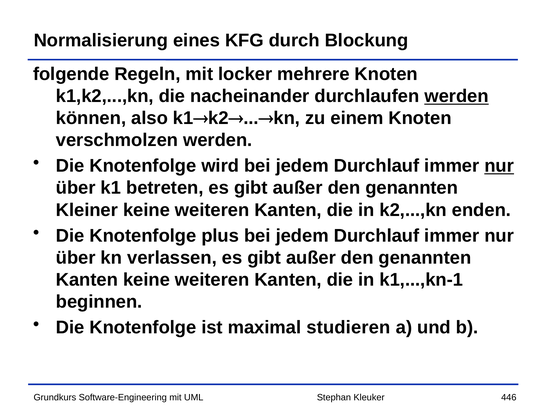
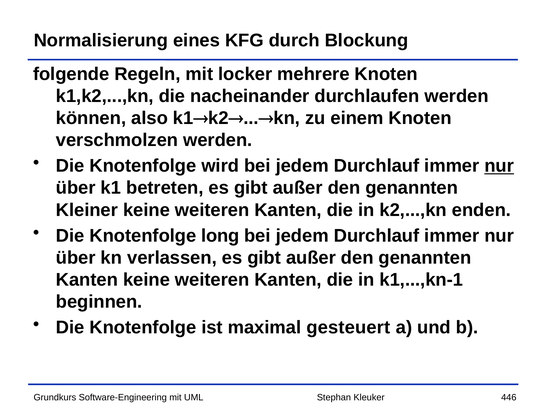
werden at (456, 96) underline: present -> none
plus: plus -> long
studieren: studieren -> gesteuert
